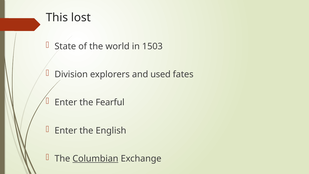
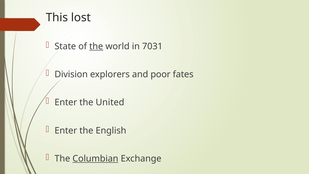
the at (96, 46) underline: none -> present
1503: 1503 -> 7031
used: used -> poor
Fearful: Fearful -> United
